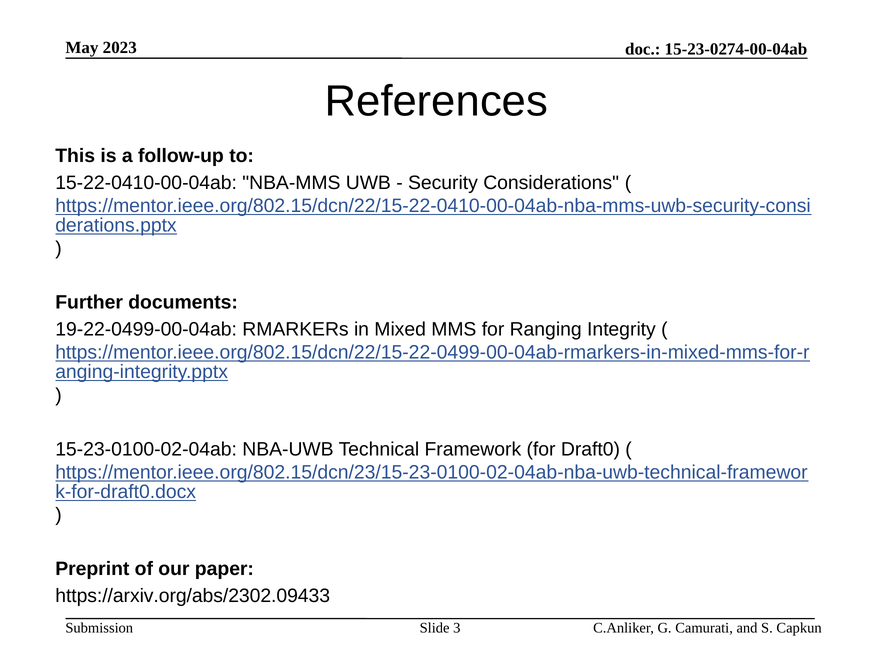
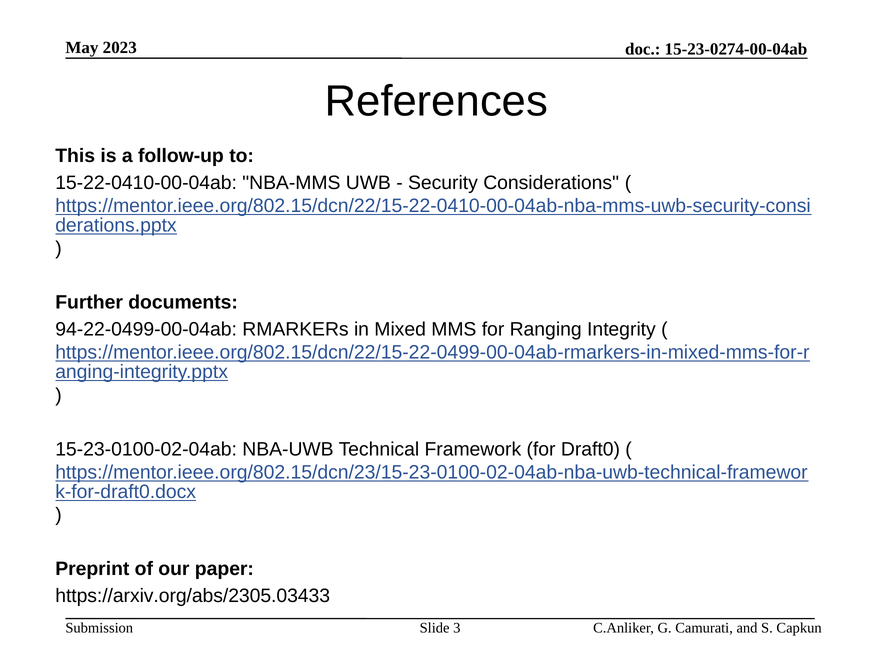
19-22-0499-00-04ab: 19-22-0499-00-04ab -> 94-22-0499-00-04ab
https://arxiv.org/abs/2302.09433: https://arxiv.org/abs/2302.09433 -> https://arxiv.org/abs/2305.03433
